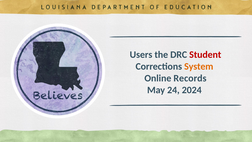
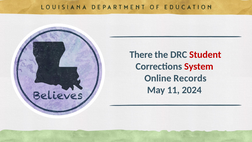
Users: Users -> There
System colour: orange -> red
24: 24 -> 11
